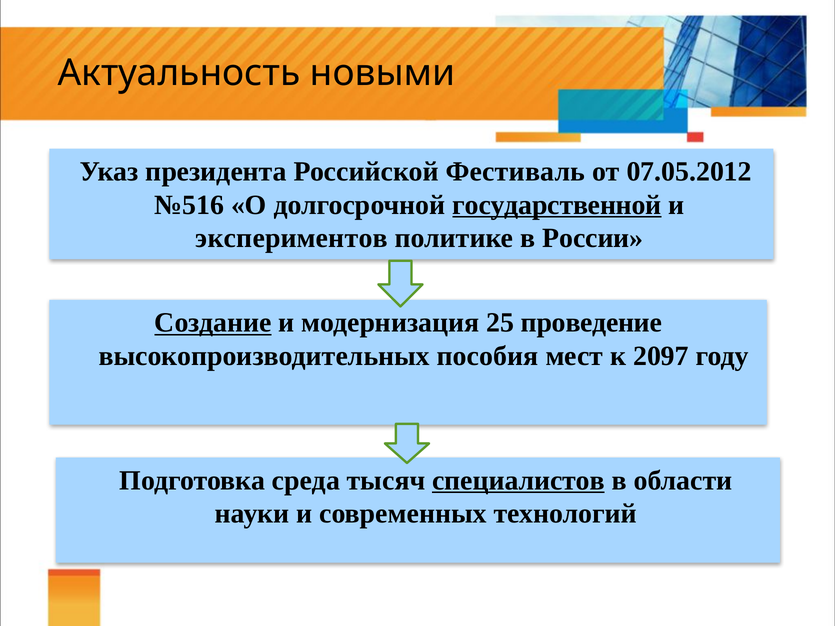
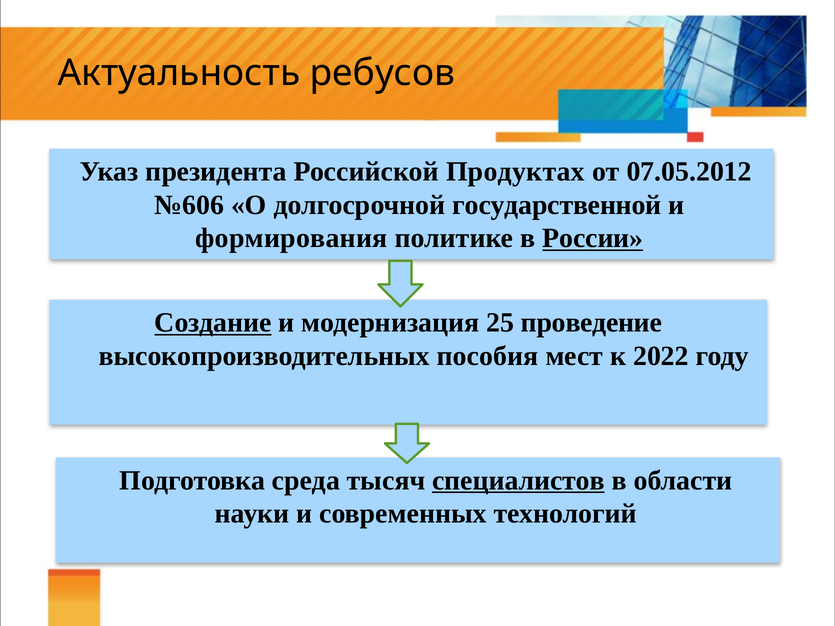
новыми: новыми -> ребусов
Фестиваль: Фестиваль -> Продуктах
№516: №516 -> №606
государственной underline: present -> none
экспериментов: экспериментов -> формирования
России underline: none -> present
2097: 2097 -> 2022
